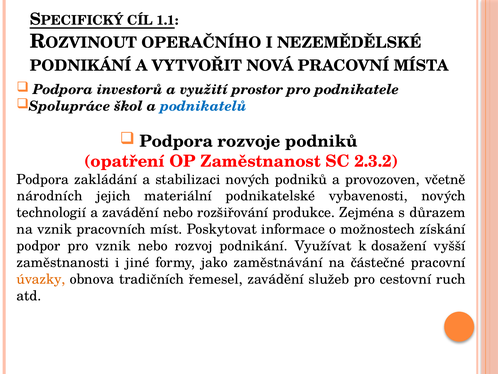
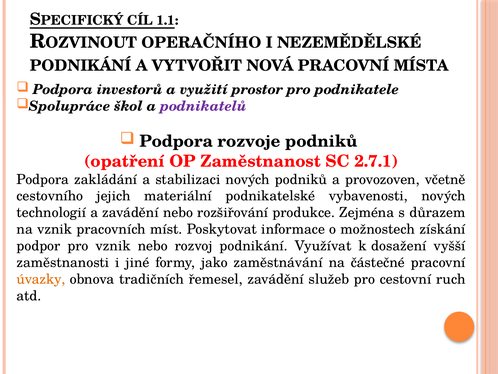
podnikatelů colour: blue -> purple
2.3.2: 2.3.2 -> 2.7.1
národních: národních -> cestovního
